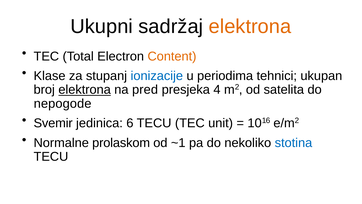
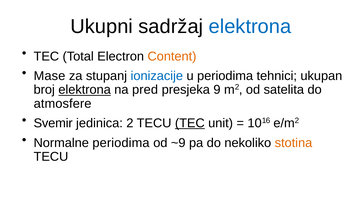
elektrona at (250, 27) colour: orange -> blue
Klase: Klase -> Mase
4: 4 -> 9
nepogode: nepogode -> atmosfere
6: 6 -> 2
TEC at (190, 123) underline: none -> present
Normalne prolaskom: prolaskom -> periodima
~1: ~1 -> ~9
stotina colour: blue -> orange
